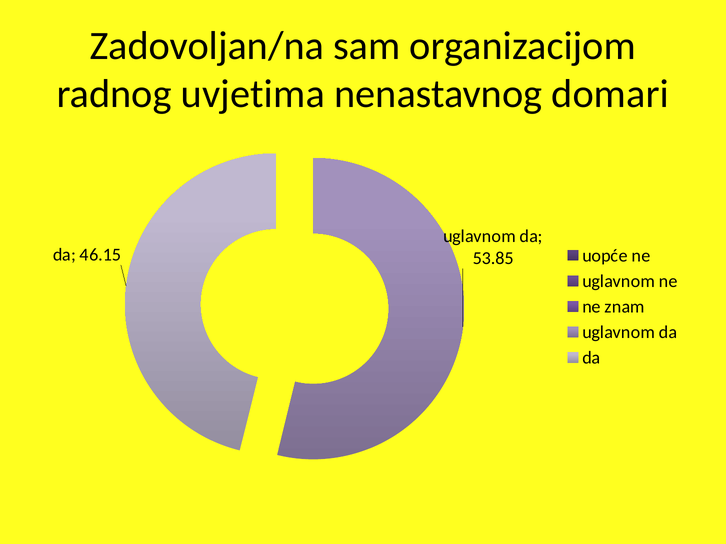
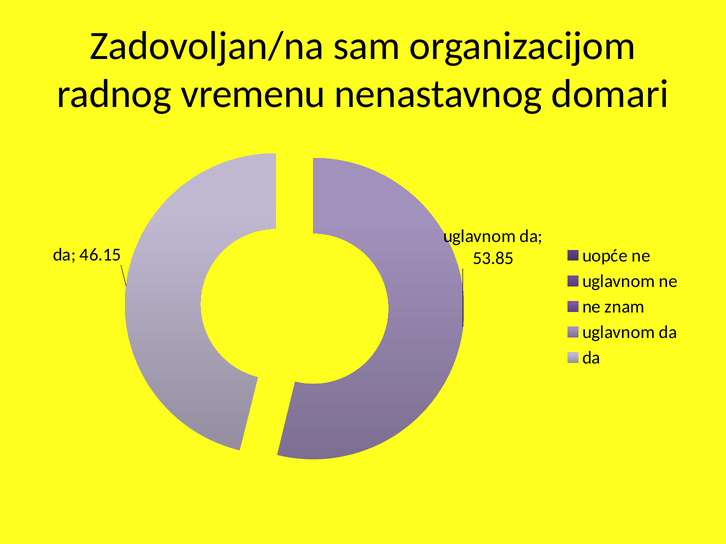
uvjetima: uvjetima -> vremenu
